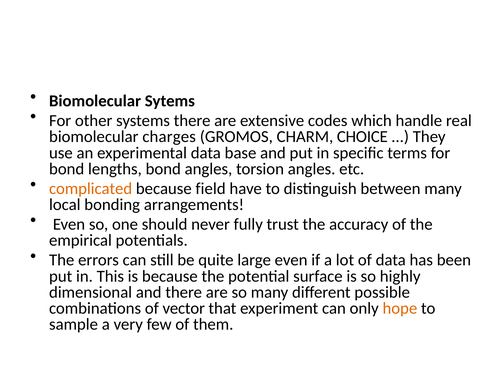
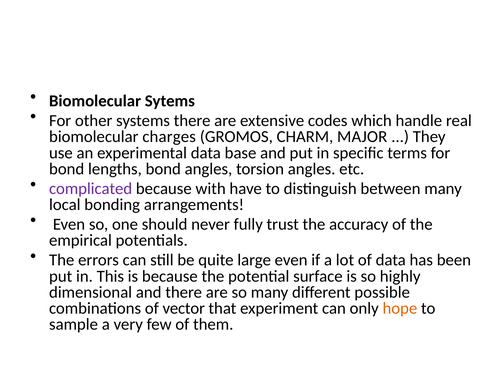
CHOICE: CHOICE -> MAJOR
complicated colour: orange -> purple
field: field -> with
